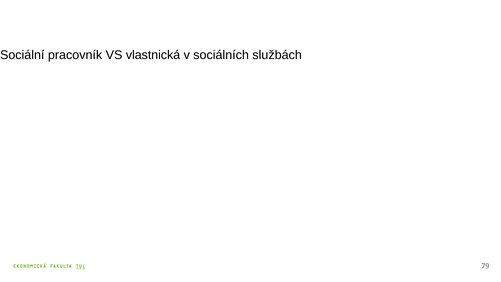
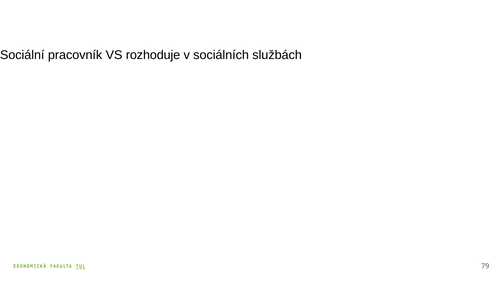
vlastnická: vlastnická -> rozhoduje
